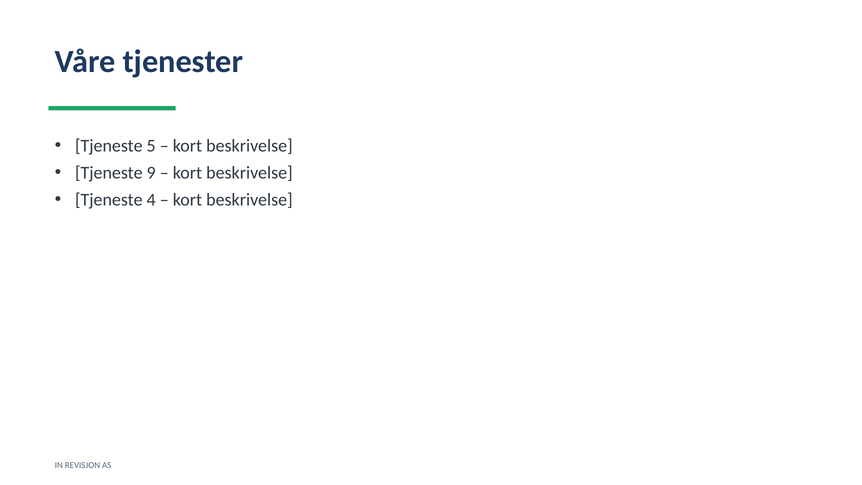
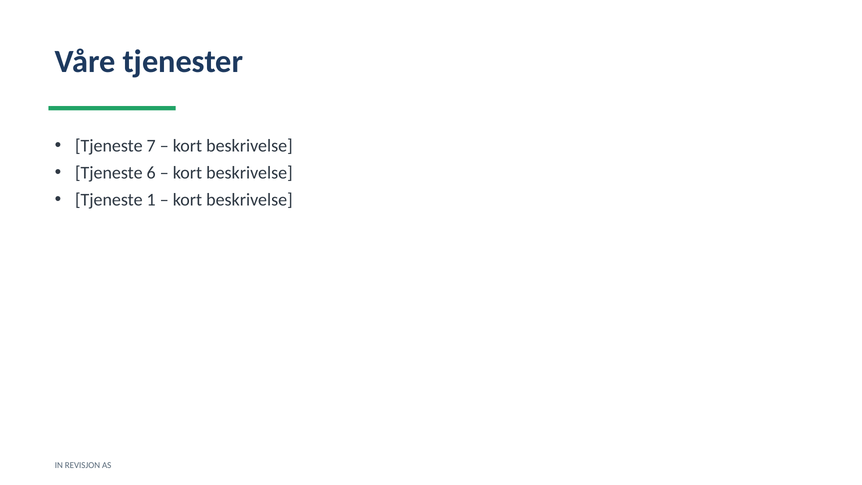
5: 5 -> 7
9: 9 -> 6
4: 4 -> 1
